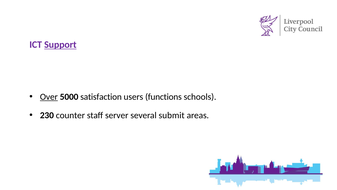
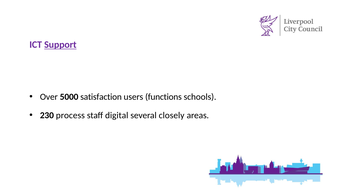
Over underline: present -> none
counter: counter -> process
server: server -> digital
submit: submit -> closely
